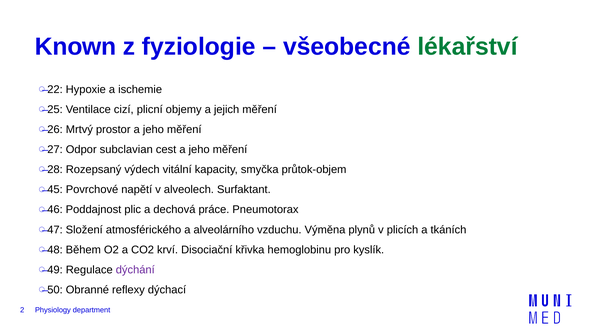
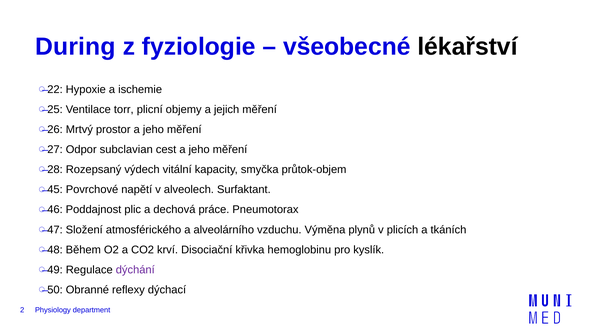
Known: Known -> During
lékařství colour: green -> black
cizí: cizí -> torr
